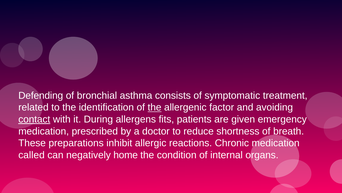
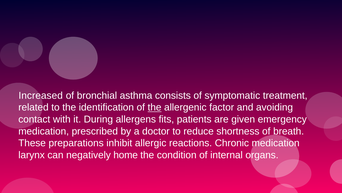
Defending: Defending -> Increased
contact underline: present -> none
called: called -> larynx
